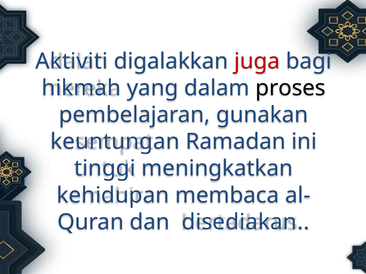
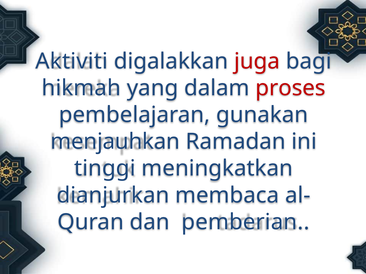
proses colour: black -> red
keuntungan: keuntungan -> menjauhkan
kehidupan: kehidupan -> dianjurkan
disediakan: disediakan -> pemberian
